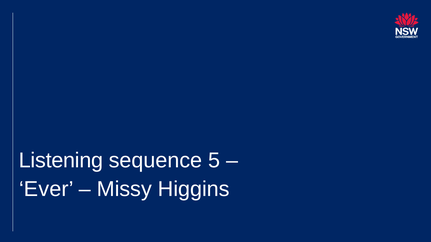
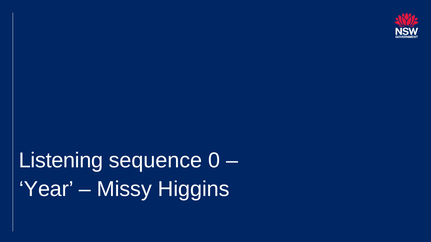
5: 5 -> 0
Ever: Ever -> Year
